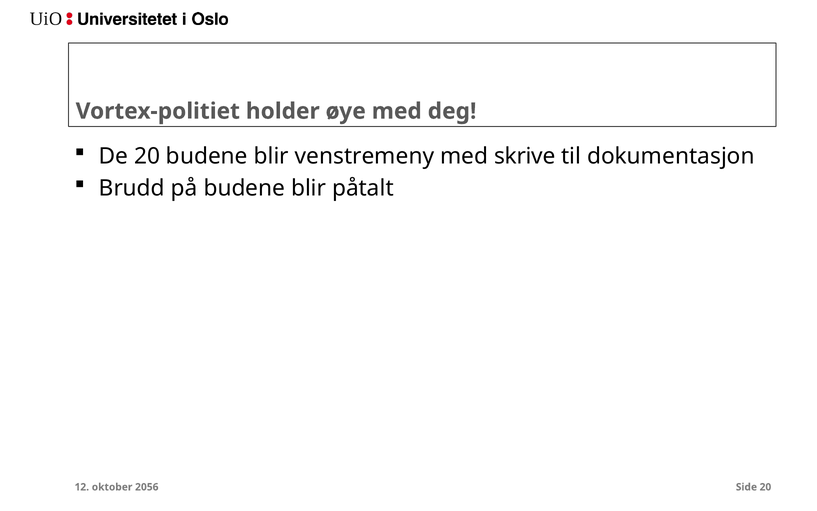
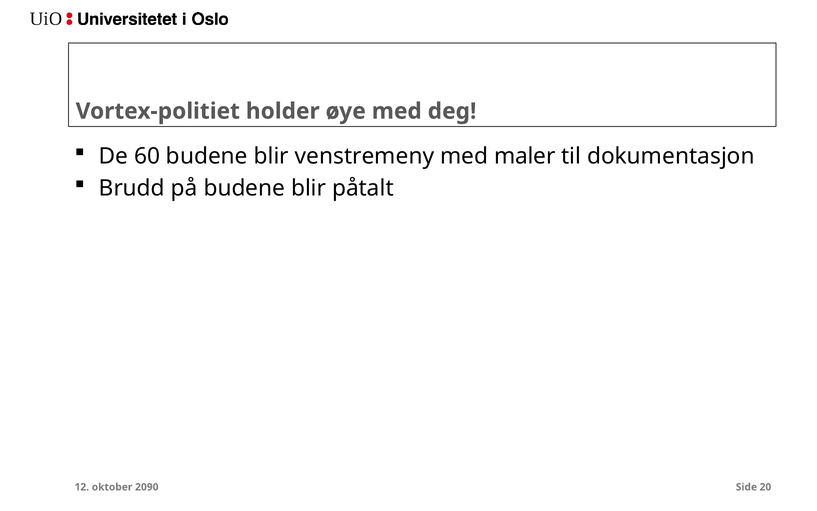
De 20: 20 -> 60
skrive: skrive -> maler
2056: 2056 -> 2090
